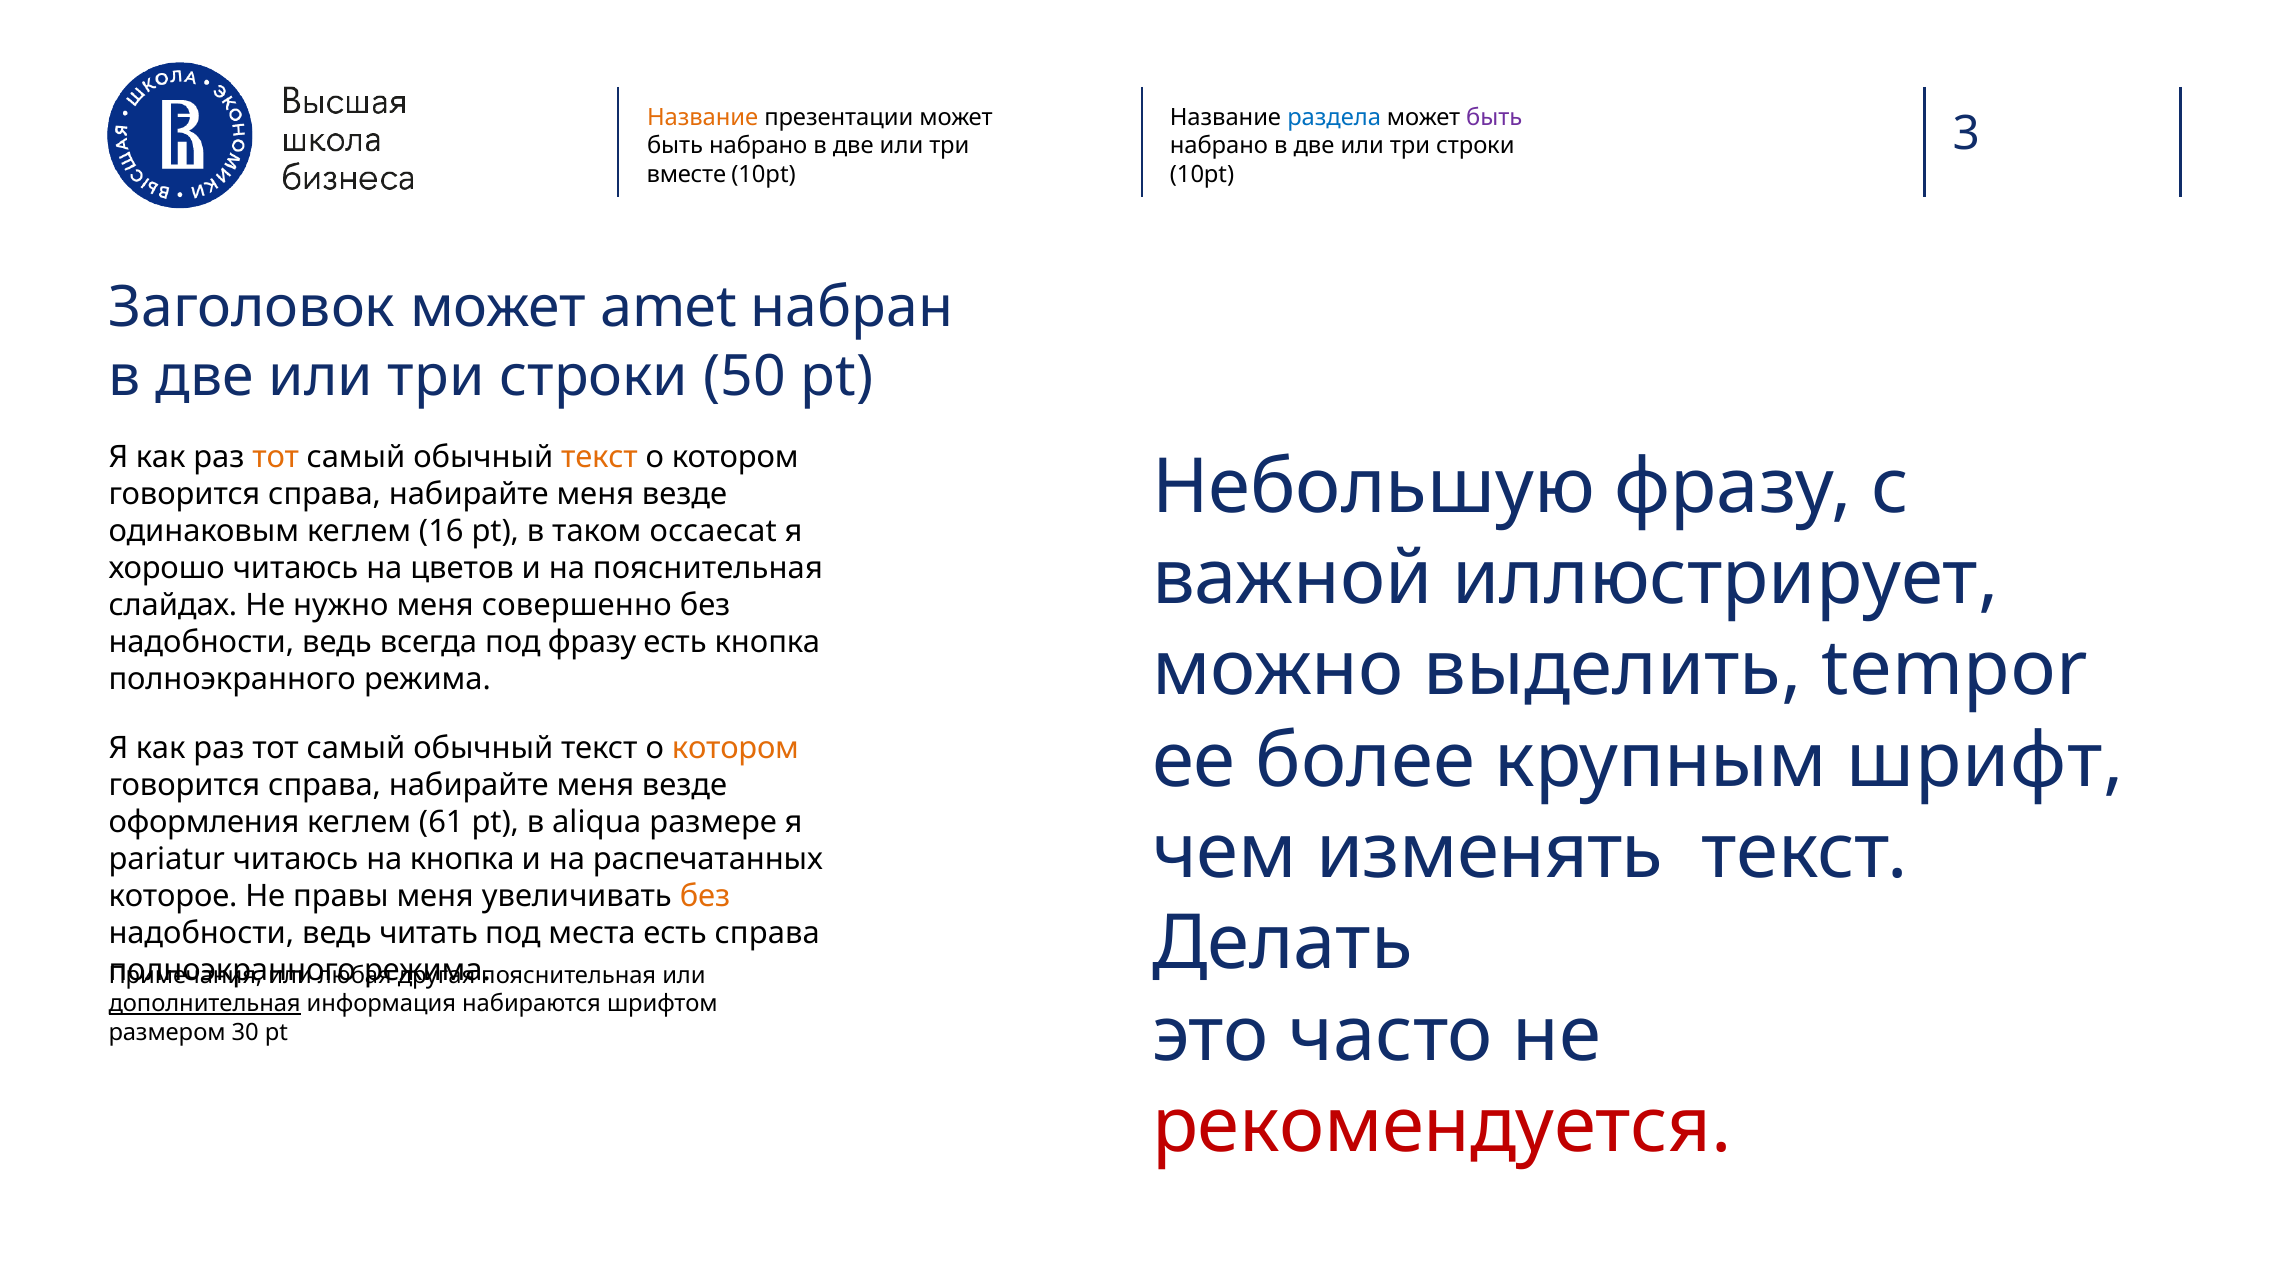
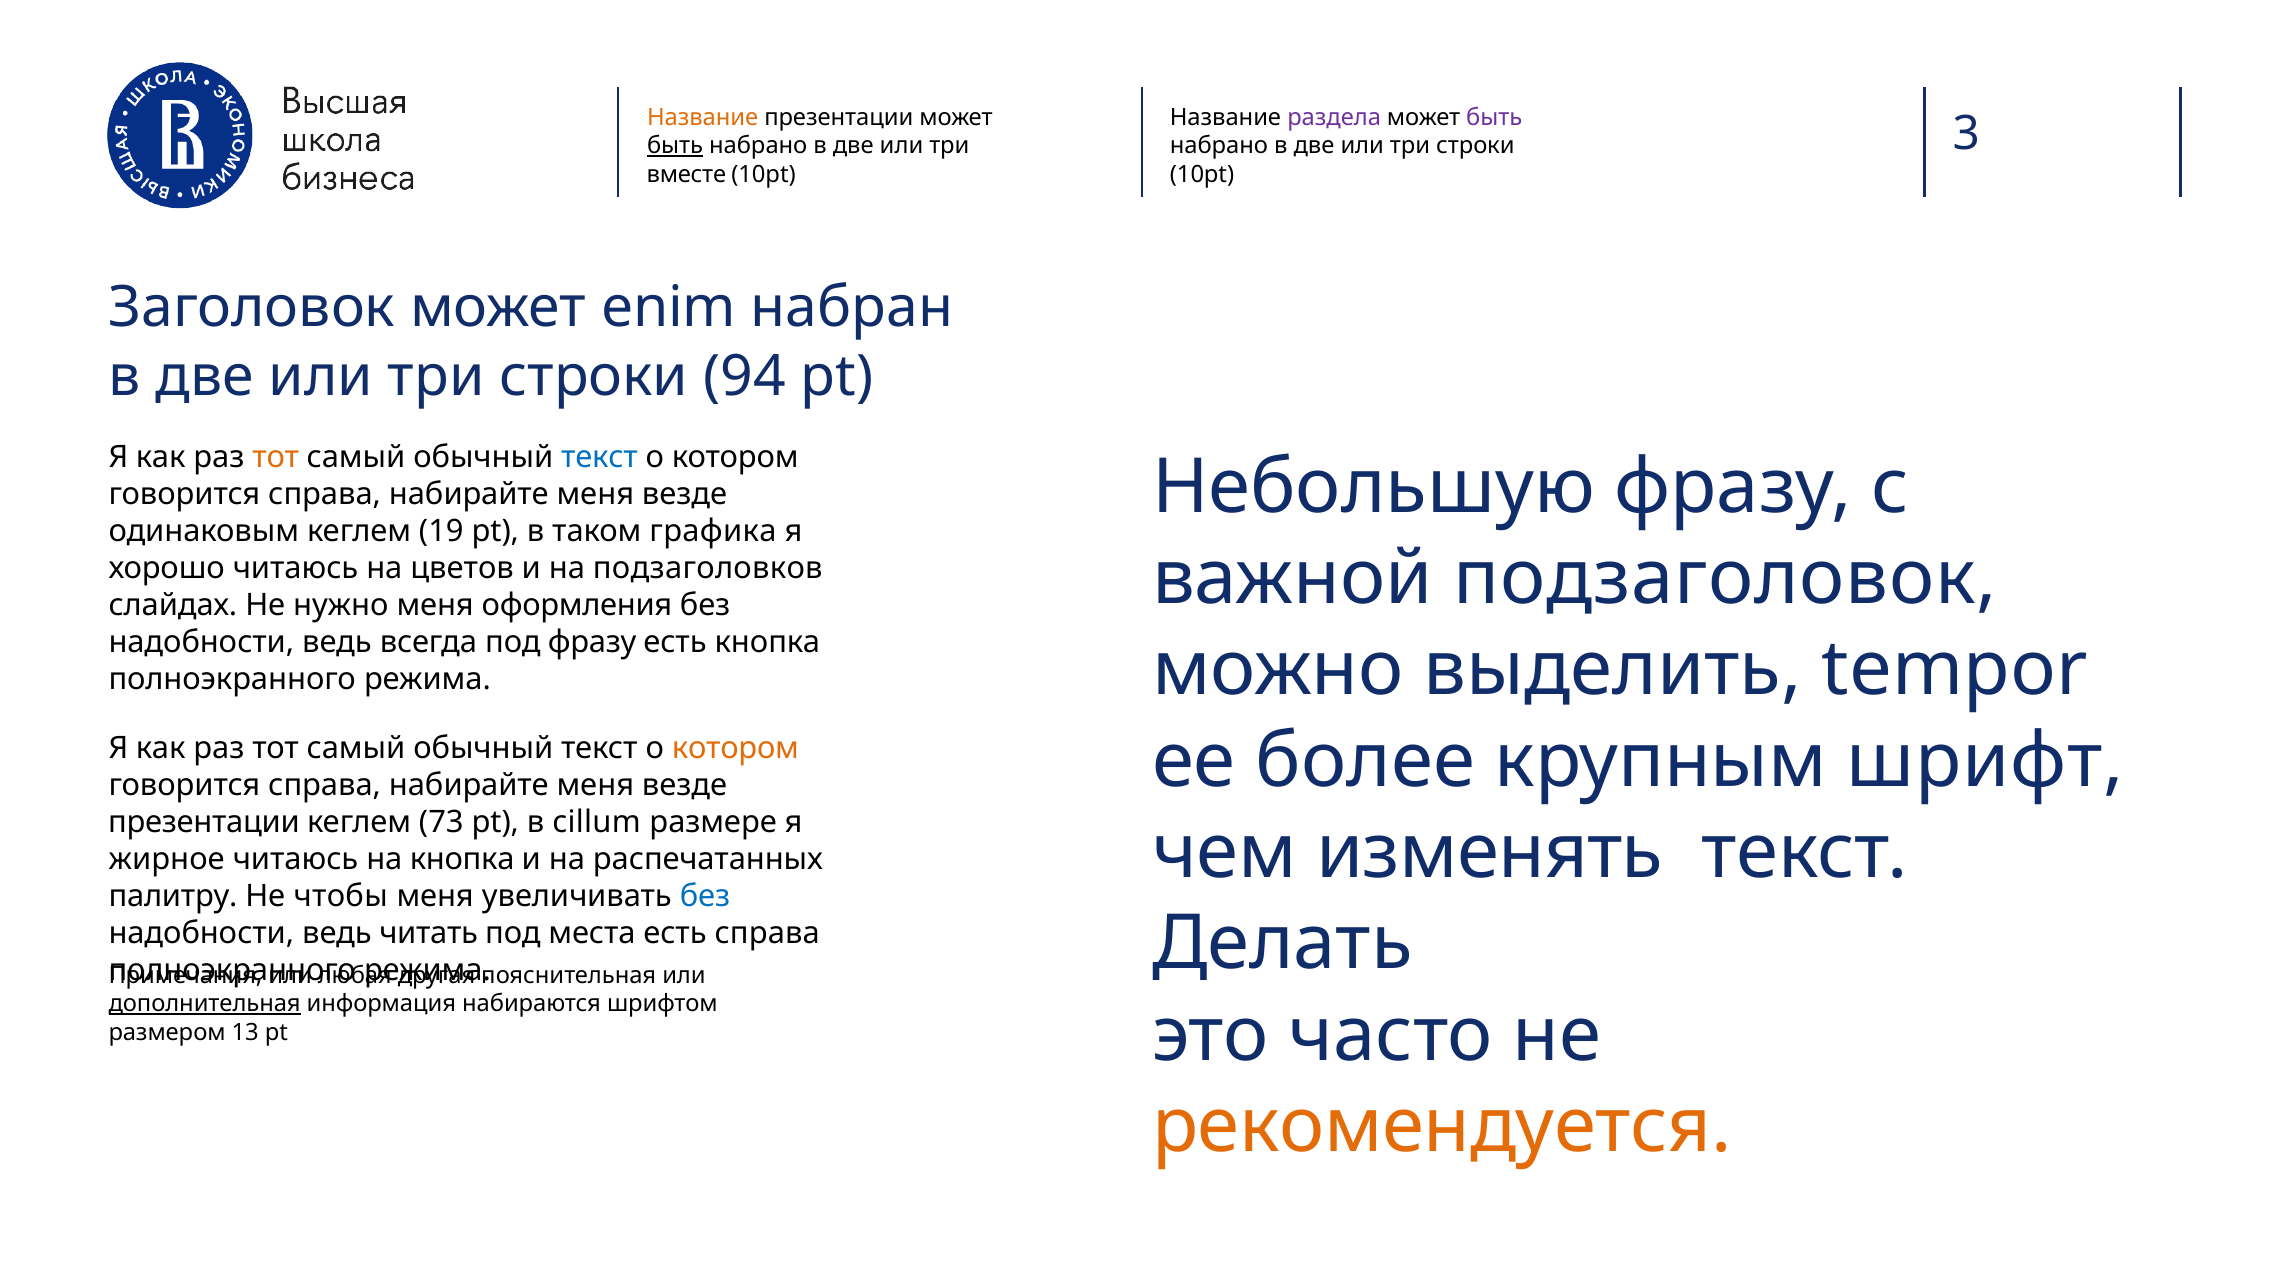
раздела colour: blue -> purple
быть at (675, 146) underline: none -> present
amet: amet -> enim
50: 50 -> 94
текст at (599, 457) colour: orange -> blue
16: 16 -> 19
occaecat: occaecat -> графика
иллюстрирует: иллюстрирует -> подзаголовок
на пояснительная: пояснительная -> подзаголовков
совершенно: совершенно -> оформления
оформления at (204, 822): оформления -> презентации
61: 61 -> 73
aliqua: aliqua -> cillum
pariatur: pariatur -> жирное
которое: которое -> палитру
правы: правы -> чтобы
без at (705, 897) colour: orange -> blue
30: 30 -> 13
рекомендуется colour: red -> orange
